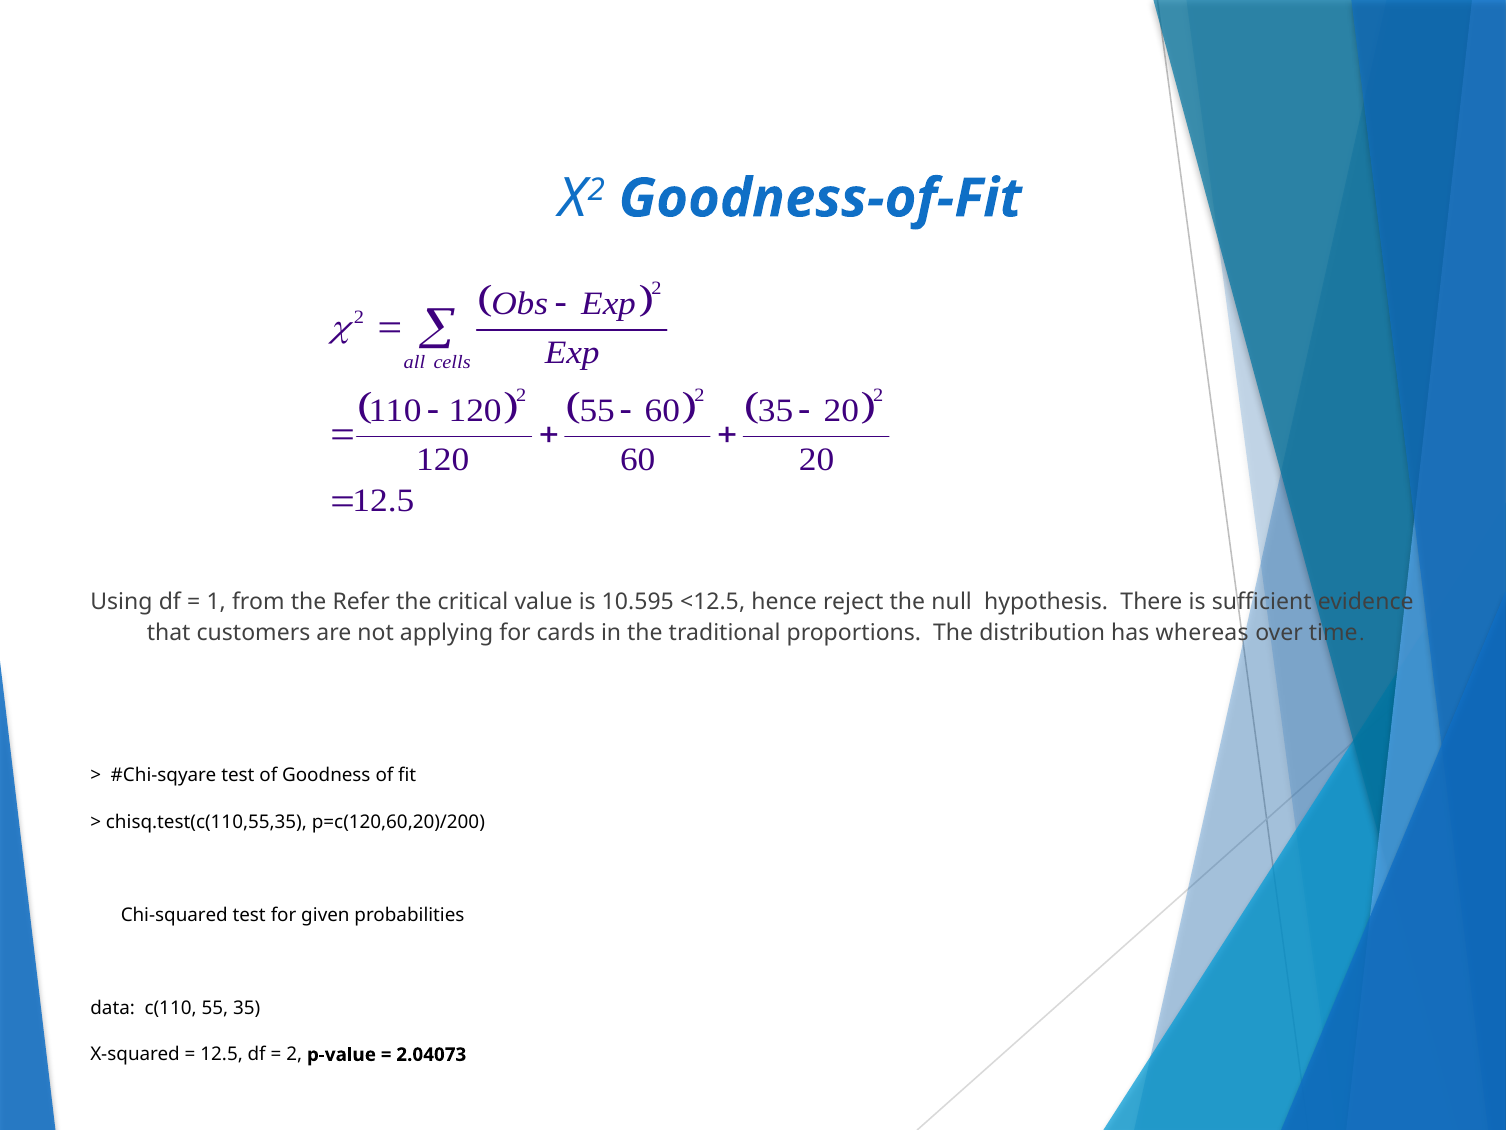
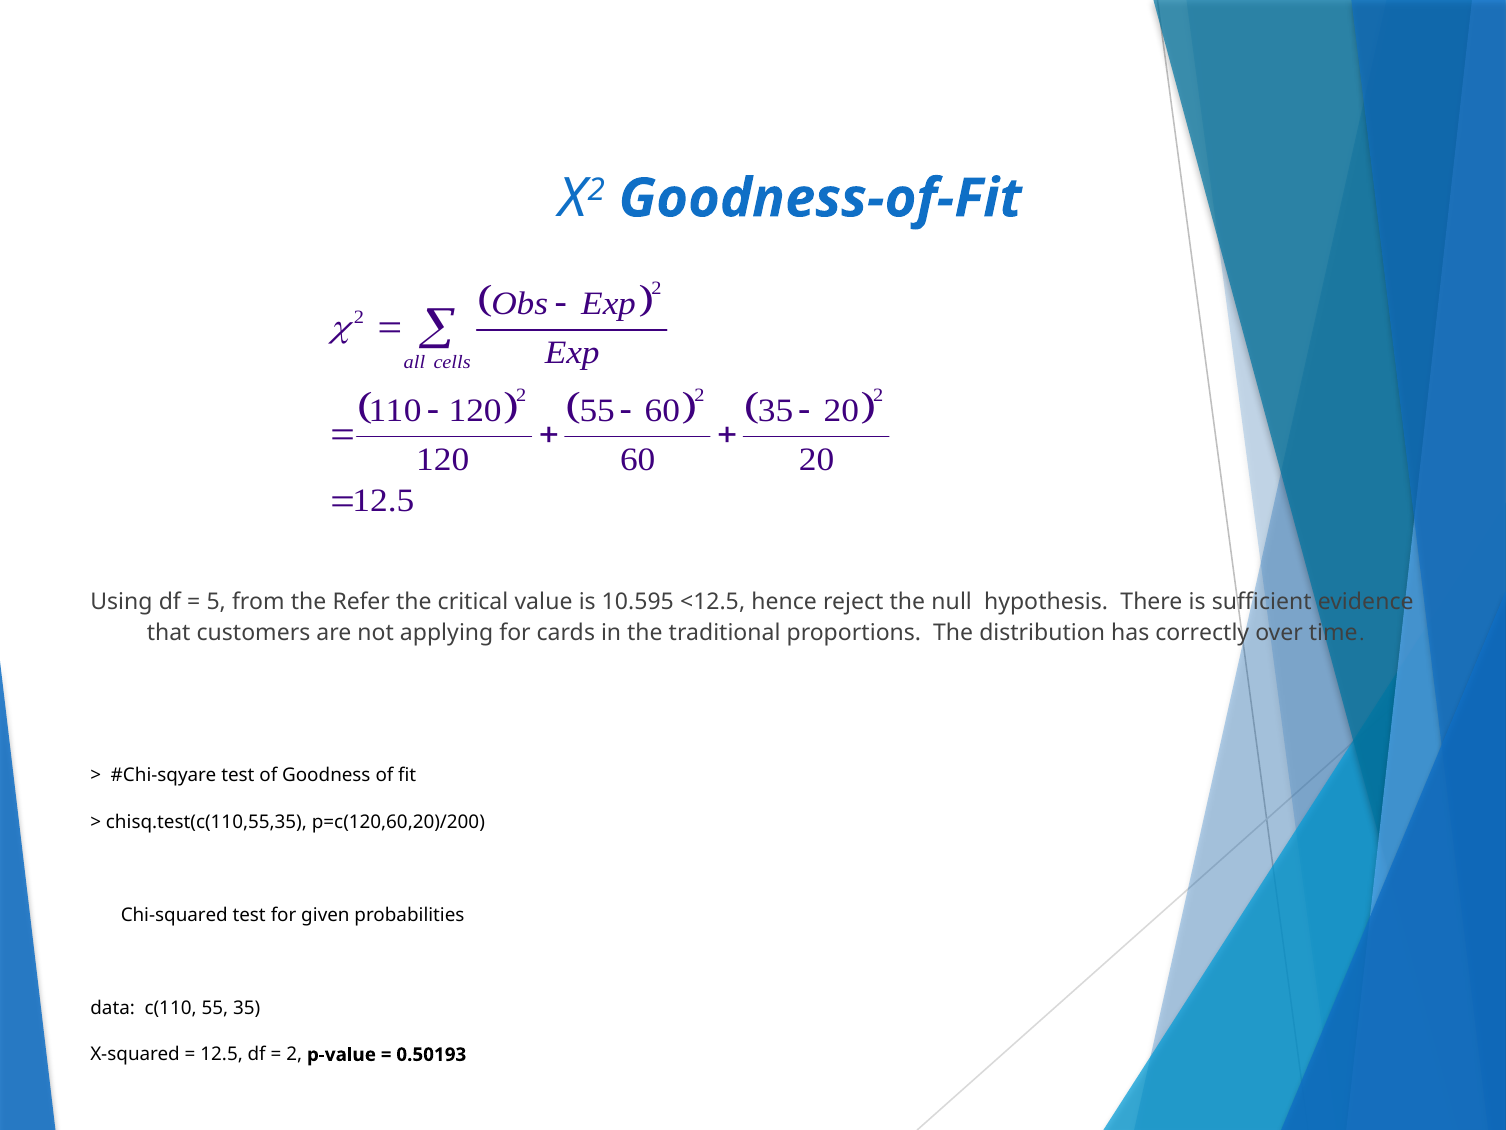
1: 1 -> 5
whereas: whereas -> correctly
2.04073: 2.04073 -> 0.50193
